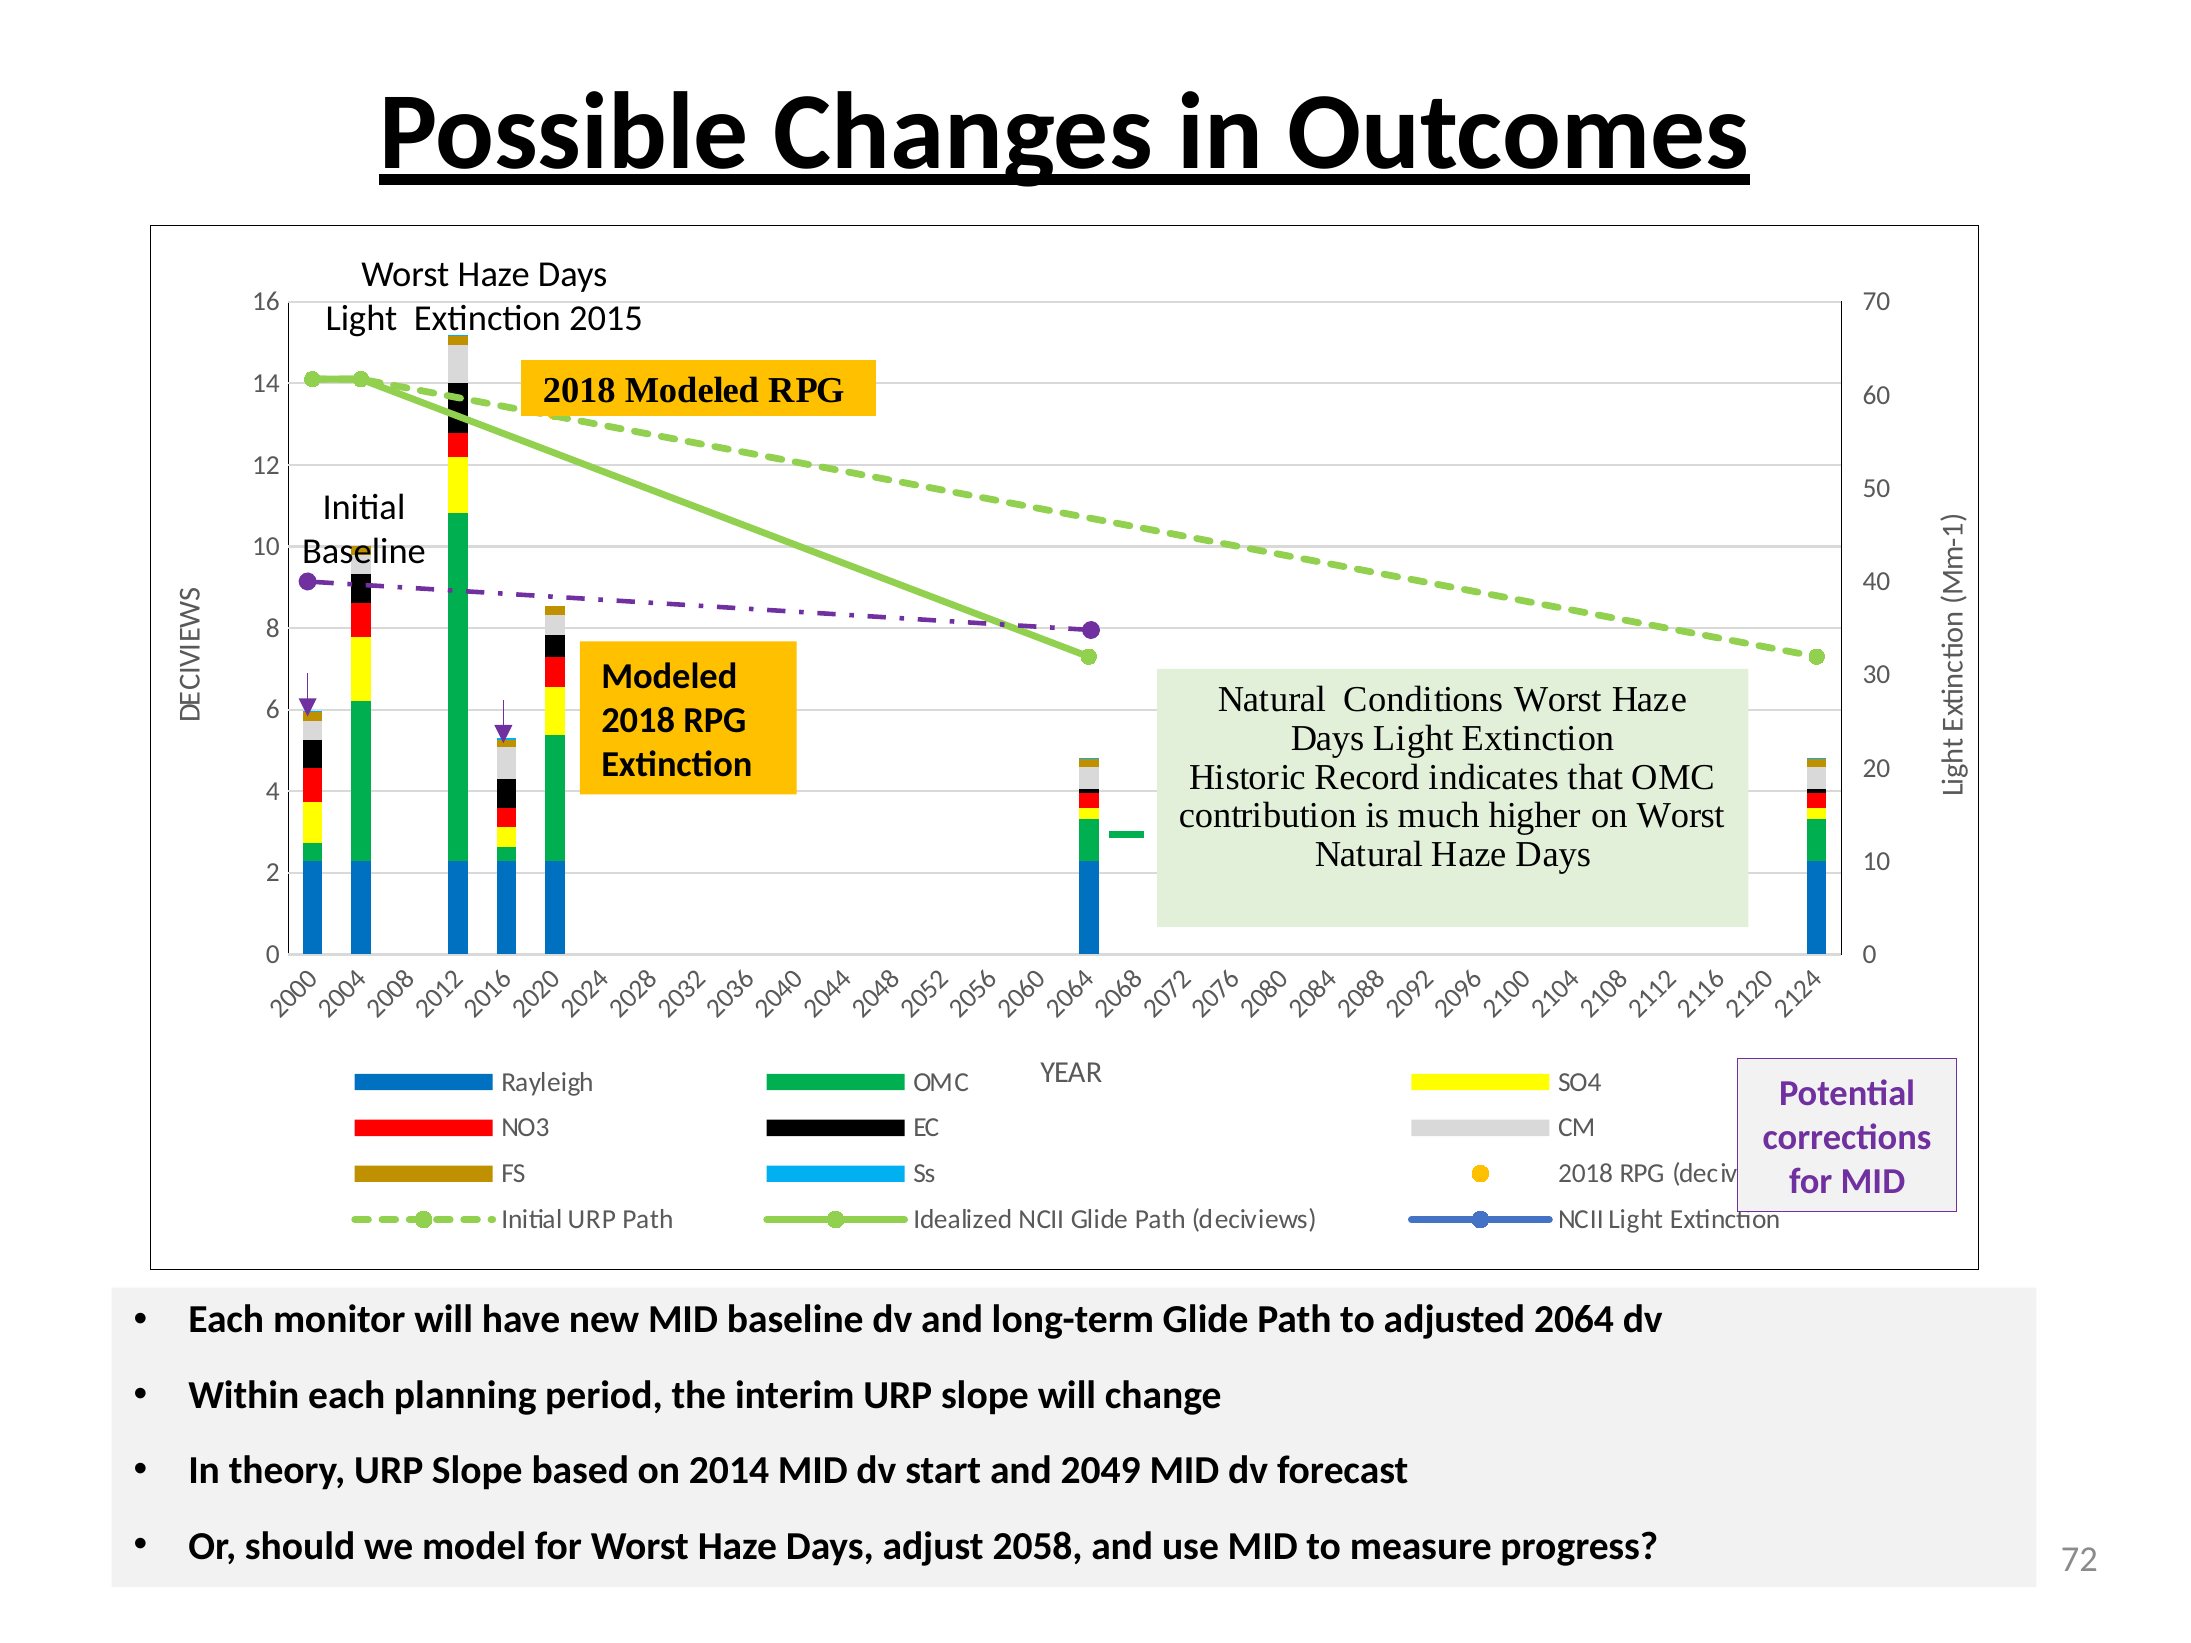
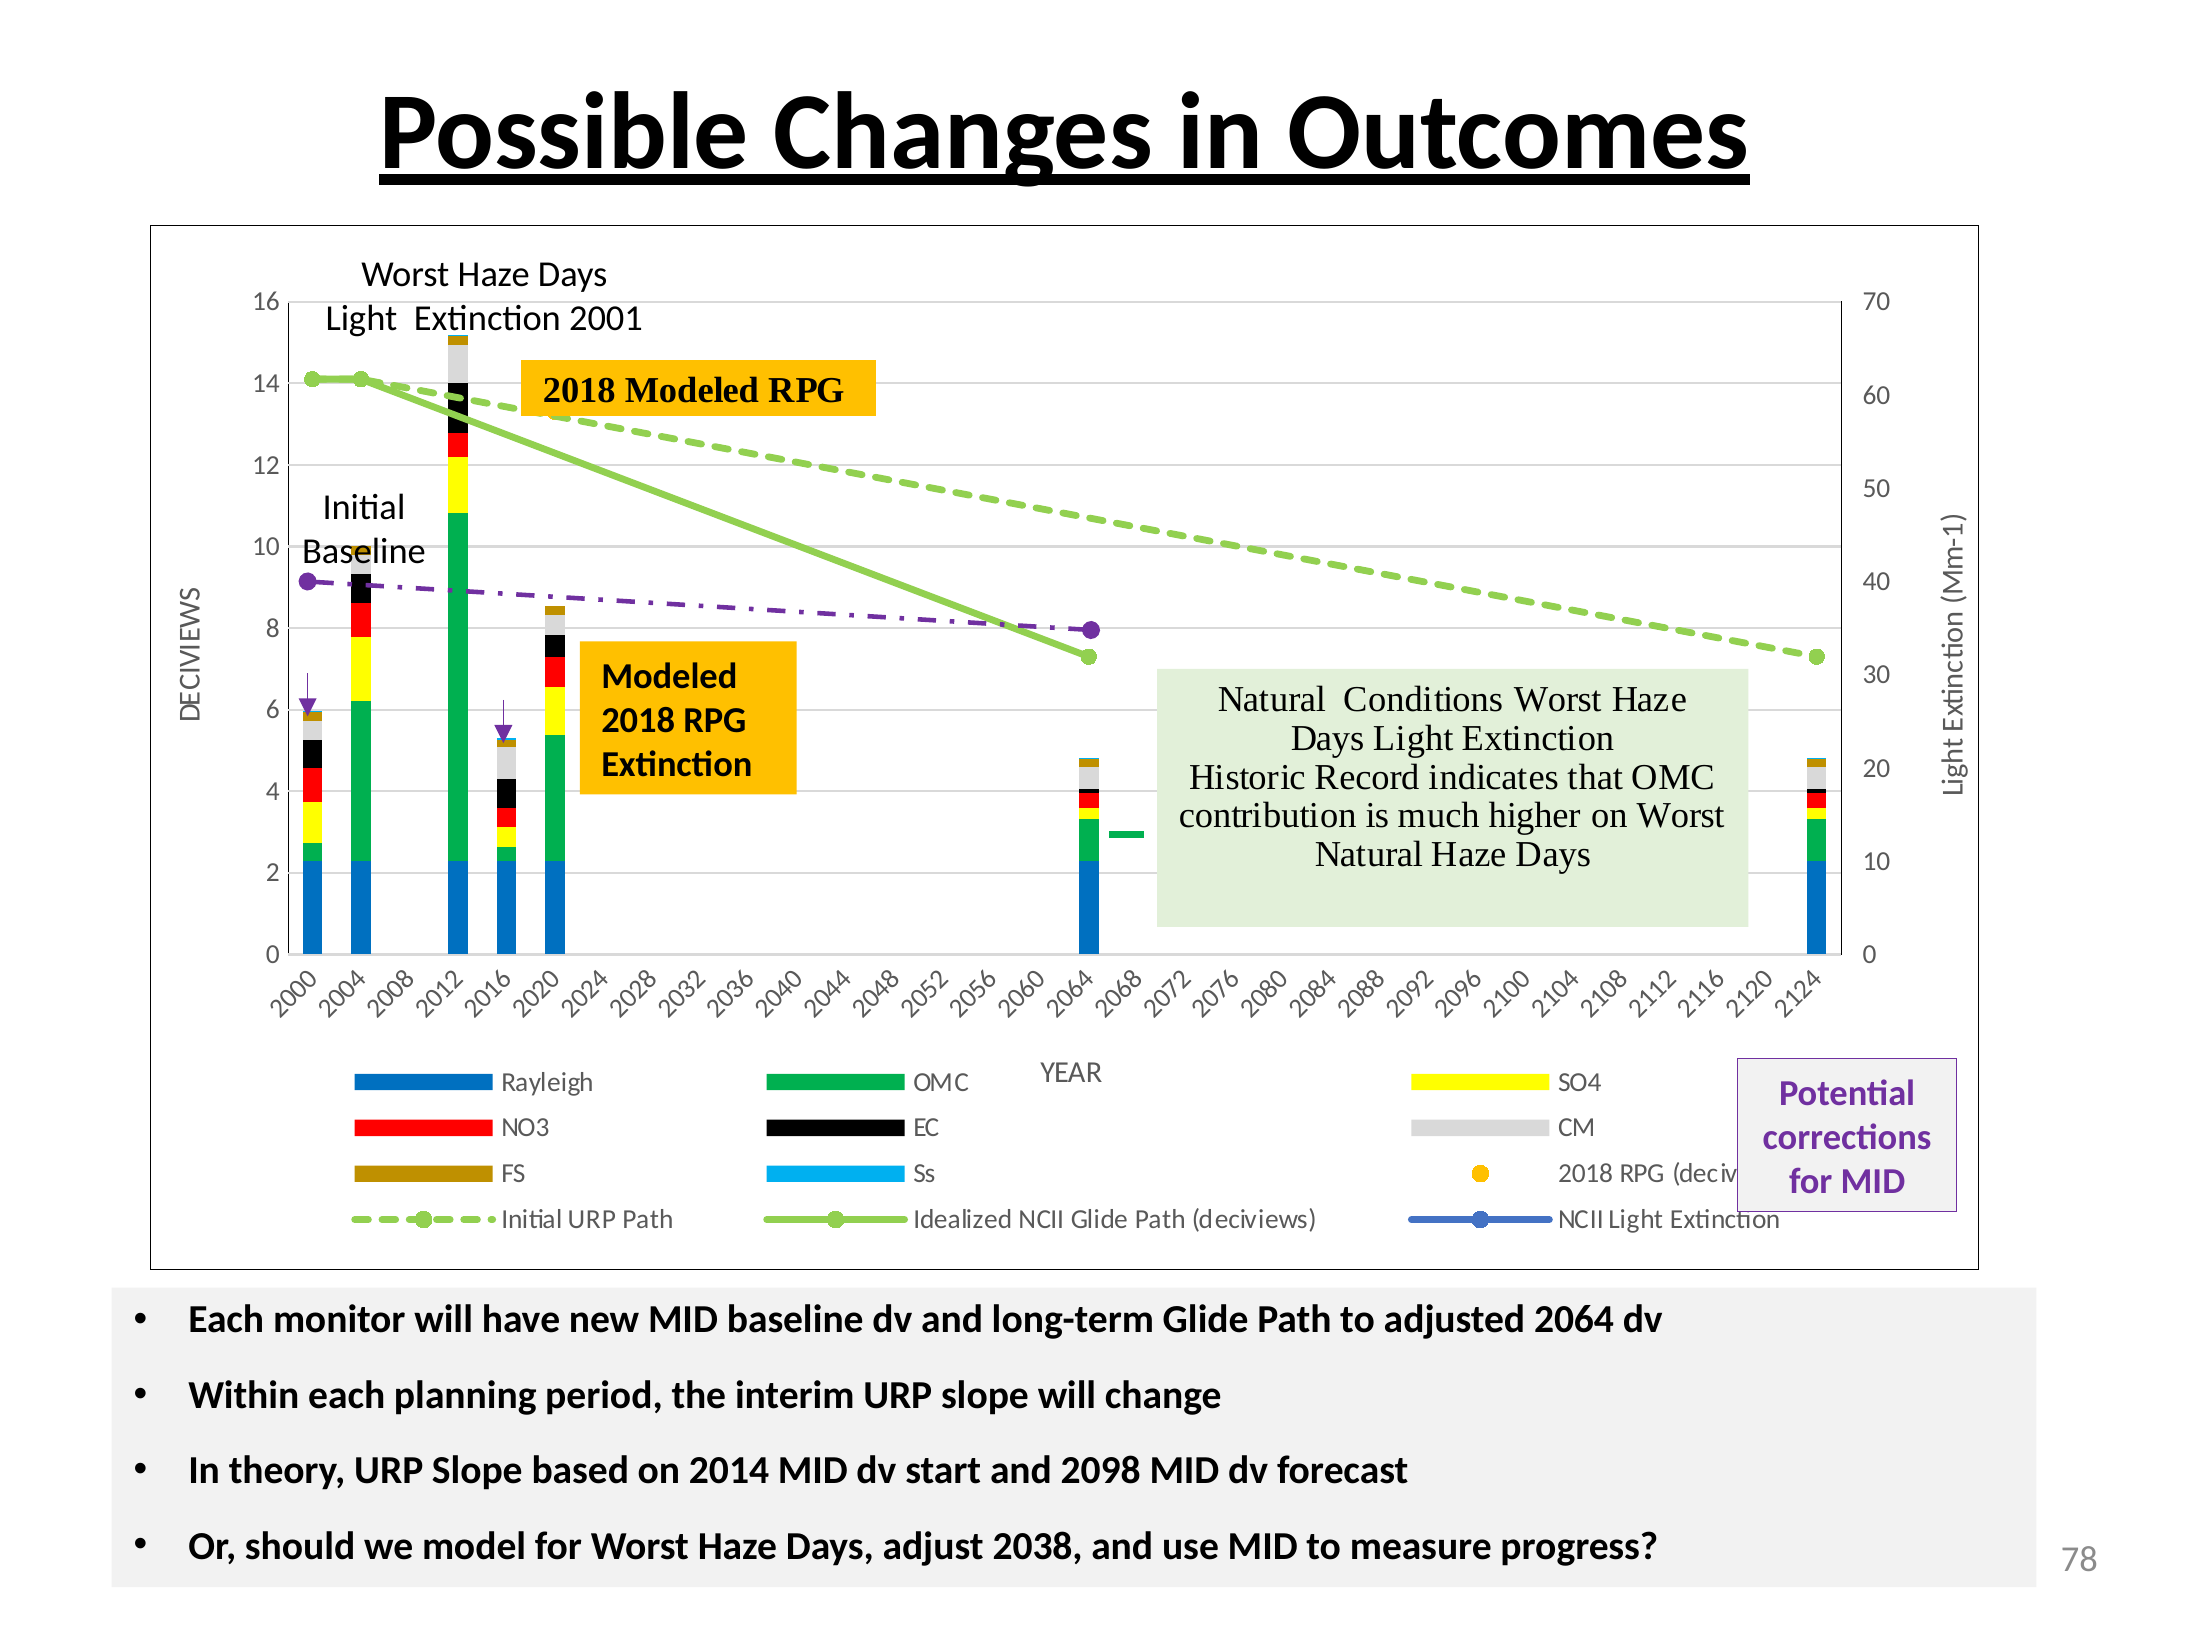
2015: 2015 -> 2001
2049: 2049 -> 2098
2058: 2058 -> 2038
72: 72 -> 78
